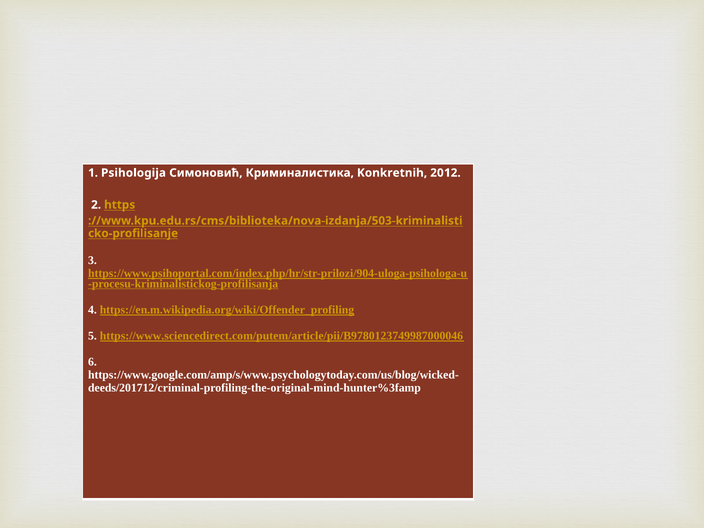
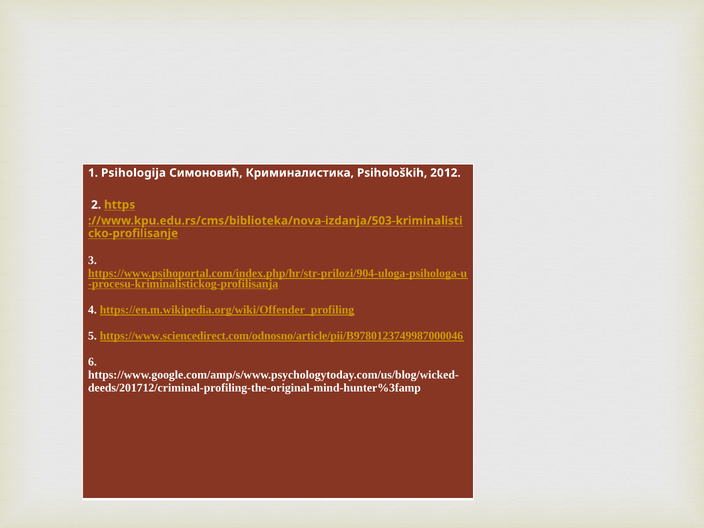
Konkretnih: Konkretnih -> Psiholoških
https://www.sciencedirect.com/putem/article/pii/B9780123749987000046: https://www.sciencedirect.com/putem/article/pii/B9780123749987000046 -> https://www.sciencedirect.com/odnosno/article/pii/B9780123749987000046
